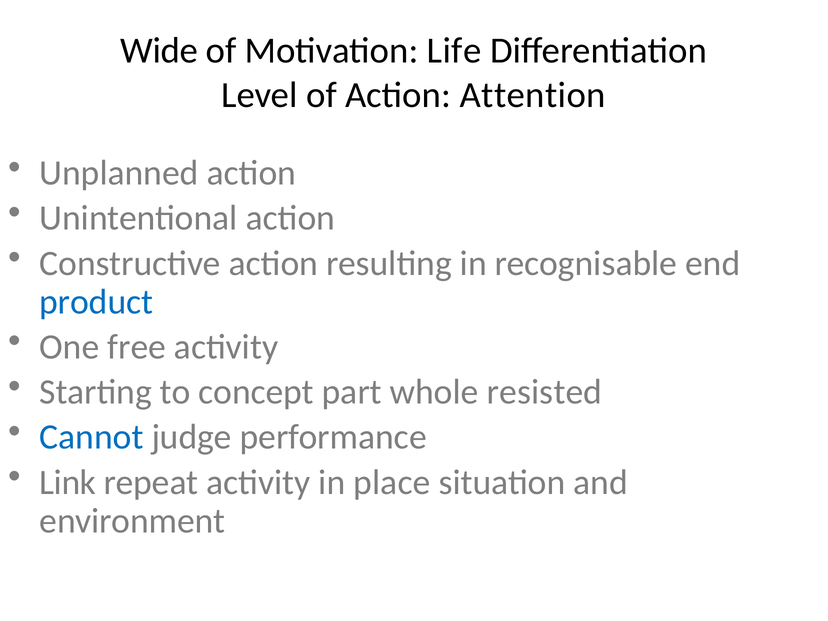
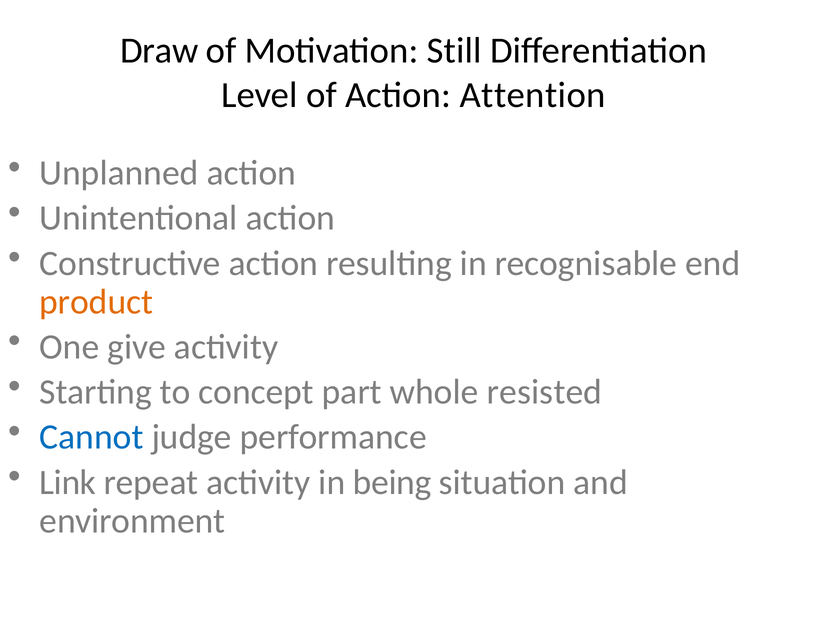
Wide: Wide -> Draw
Life: Life -> Still
product colour: blue -> orange
free: free -> give
place: place -> being
